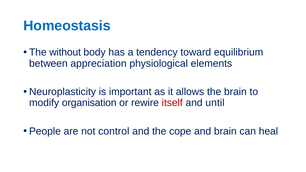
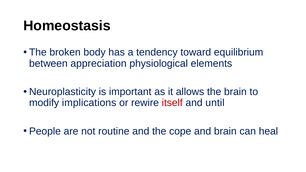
Homeostasis colour: blue -> black
without: without -> broken
organisation: organisation -> implications
control: control -> routine
